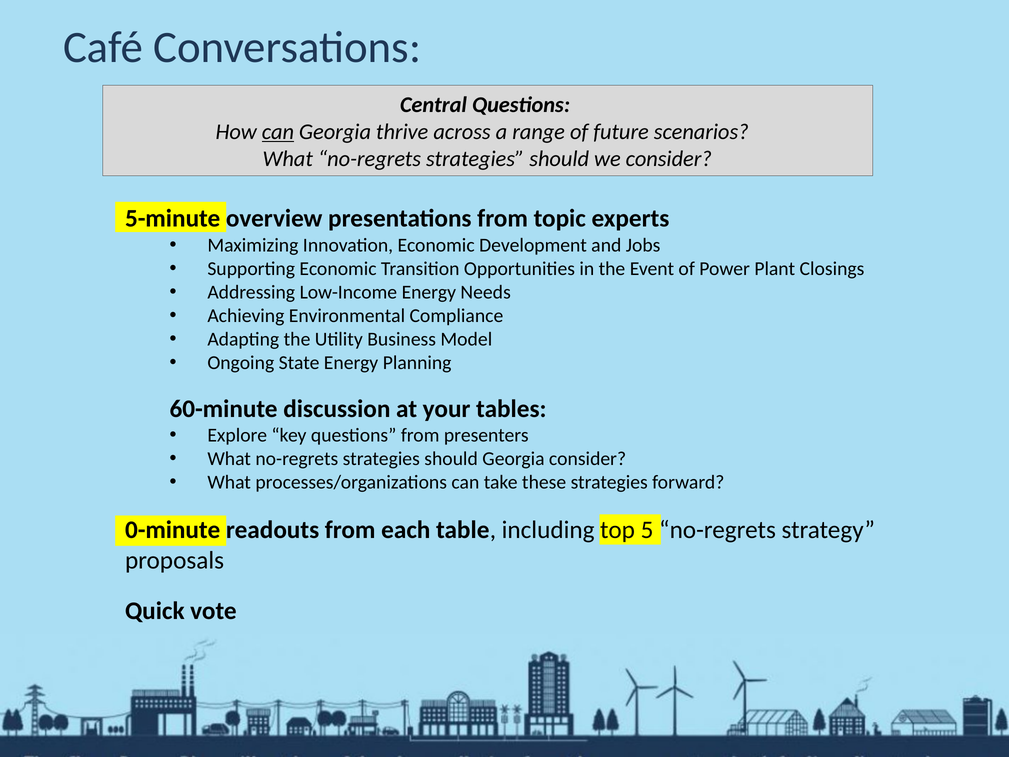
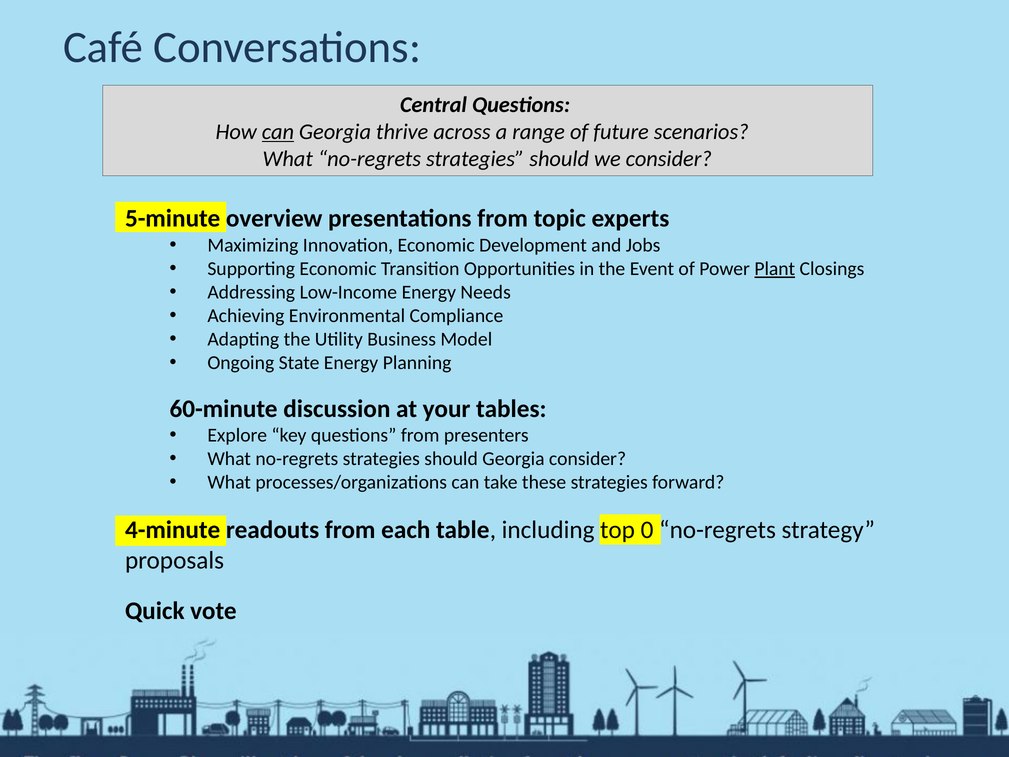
Plant underline: none -> present
0-minute: 0-minute -> 4-minute
5: 5 -> 0
